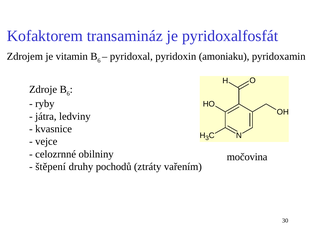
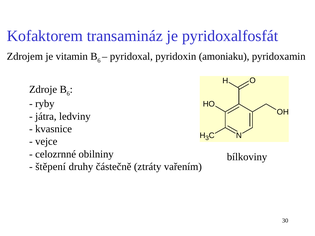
močovina: močovina -> bílkoviny
pochodů: pochodů -> částečně
